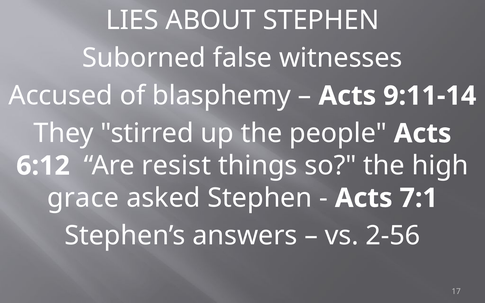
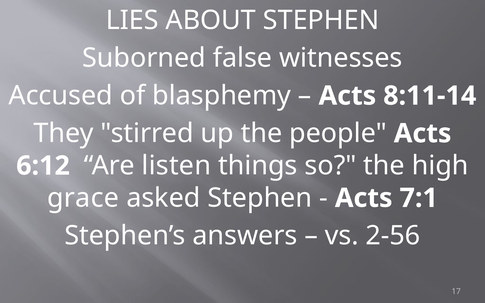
9:11-14: 9:11-14 -> 8:11-14
resist: resist -> listen
